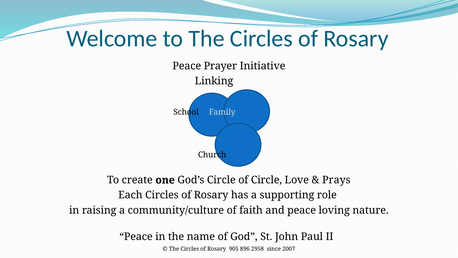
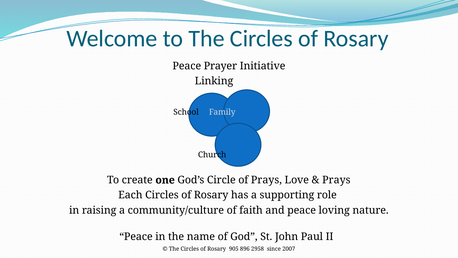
of Circle: Circle -> Prays
